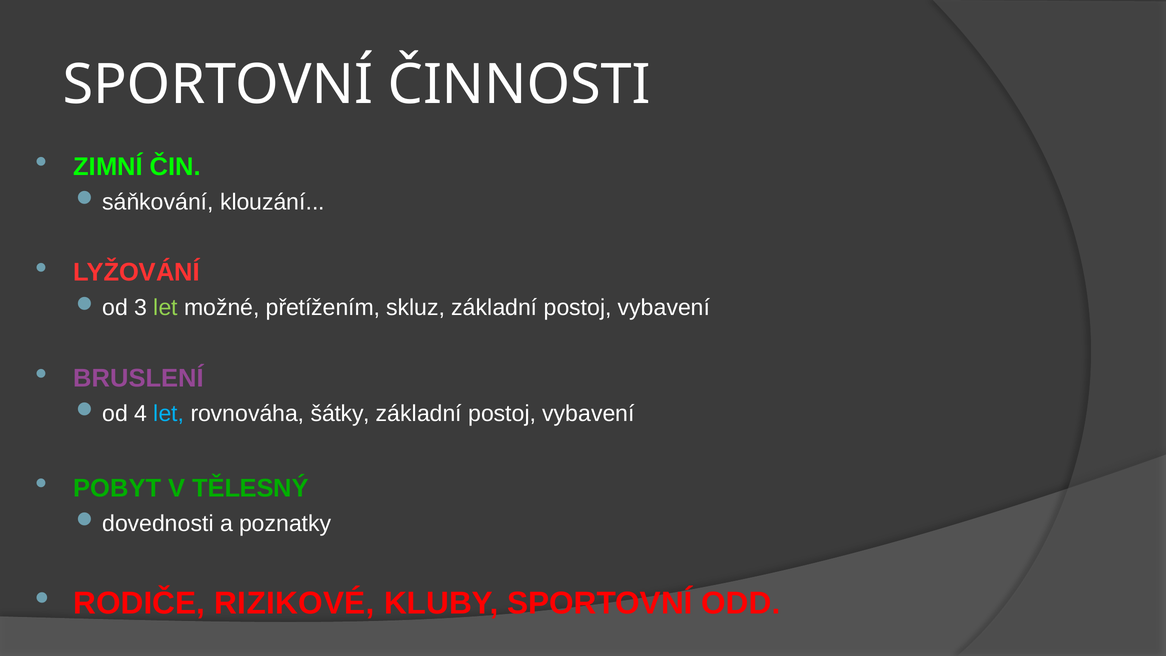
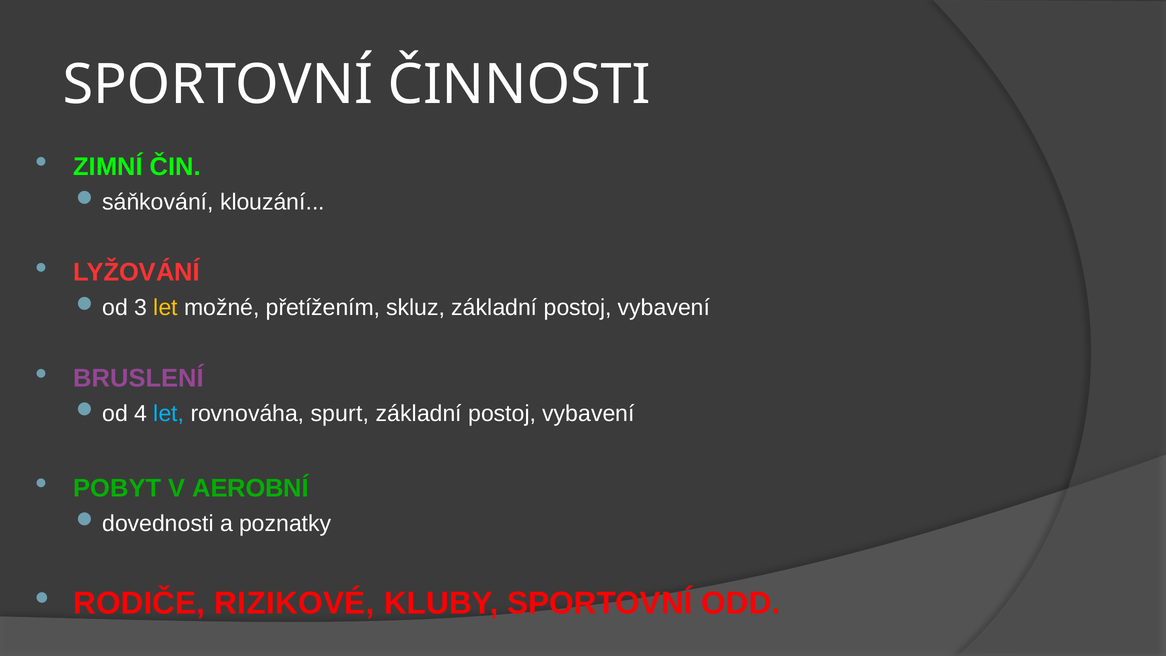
let at (166, 308) colour: light green -> yellow
šátky: šátky -> spurt
TĚLESNÝ: TĚLESNÝ -> AEROBNÍ
